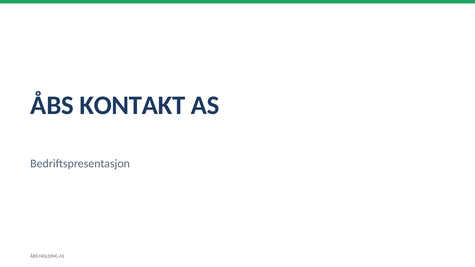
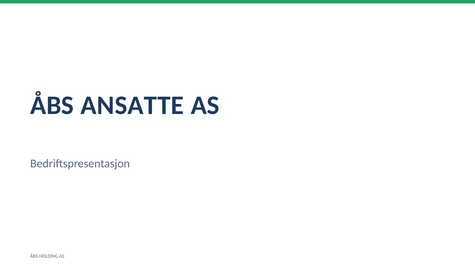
KONTAKT: KONTAKT -> ANSATTE
